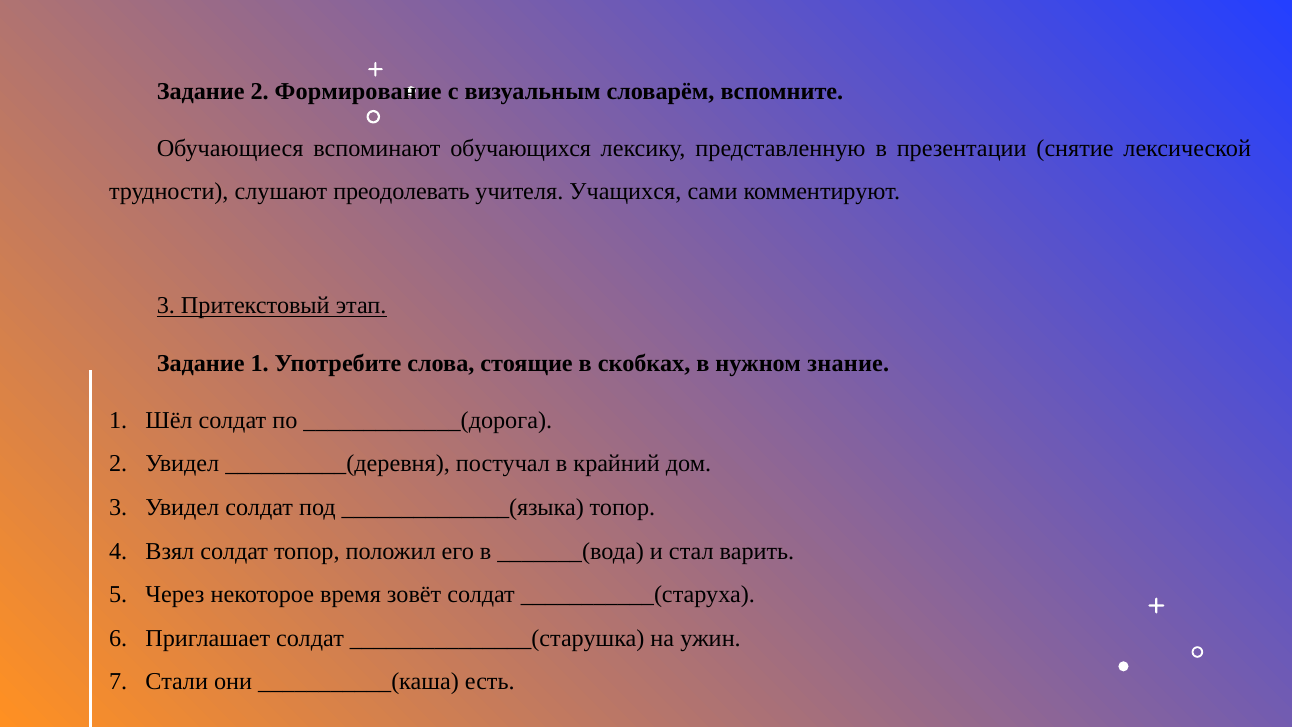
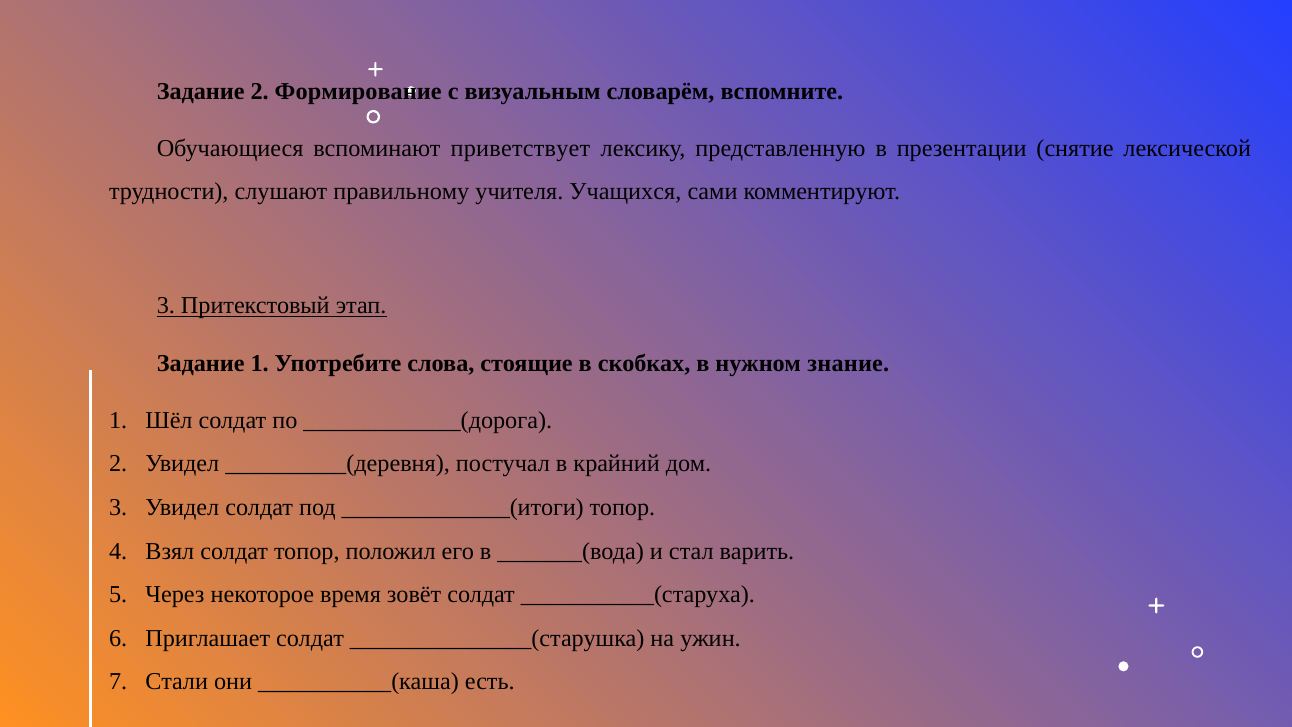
обучающихся: обучающихся -> приветствует
преодолевать: преодолевать -> правильному
______________(языка: ______________(языка -> ______________(итоги
